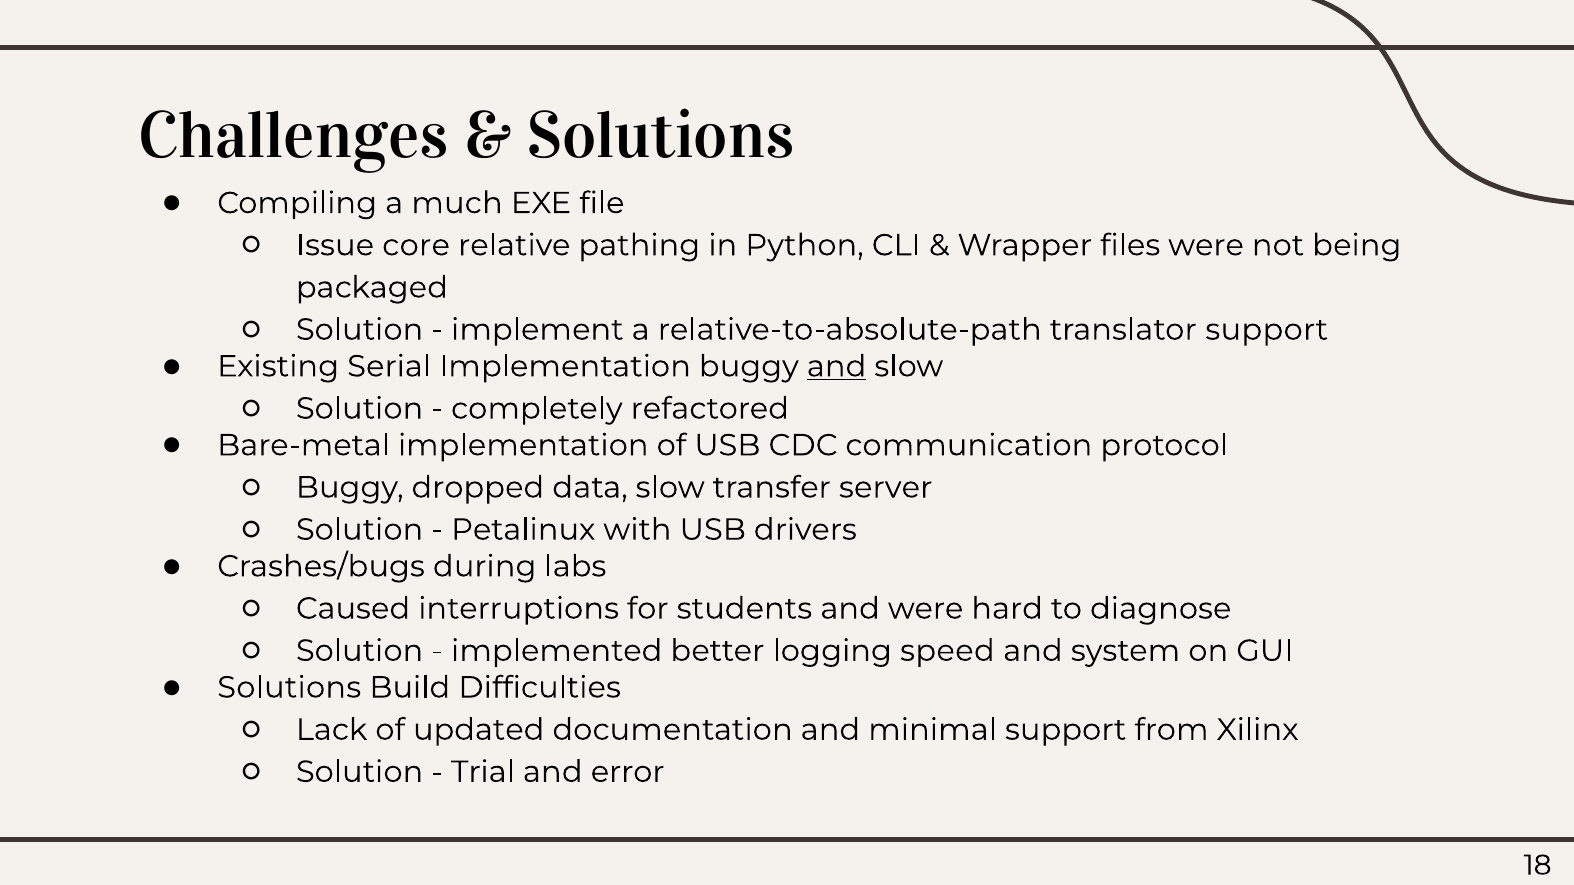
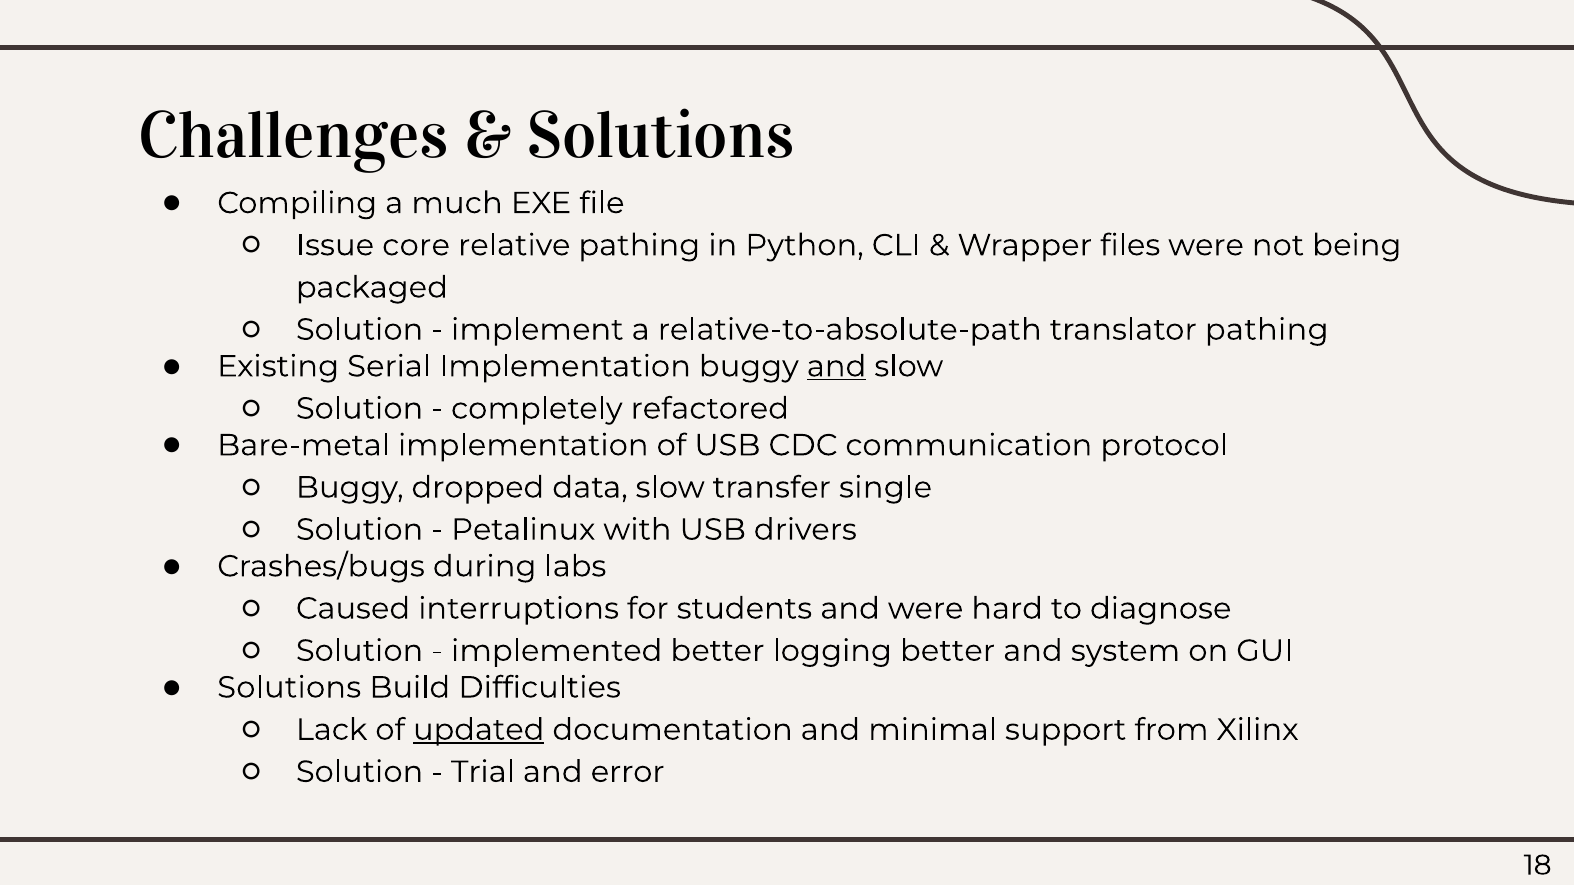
translator support: support -> pathing
server: server -> single
logging speed: speed -> better
updated underline: none -> present
